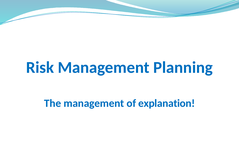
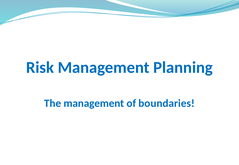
explanation: explanation -> boundaries
